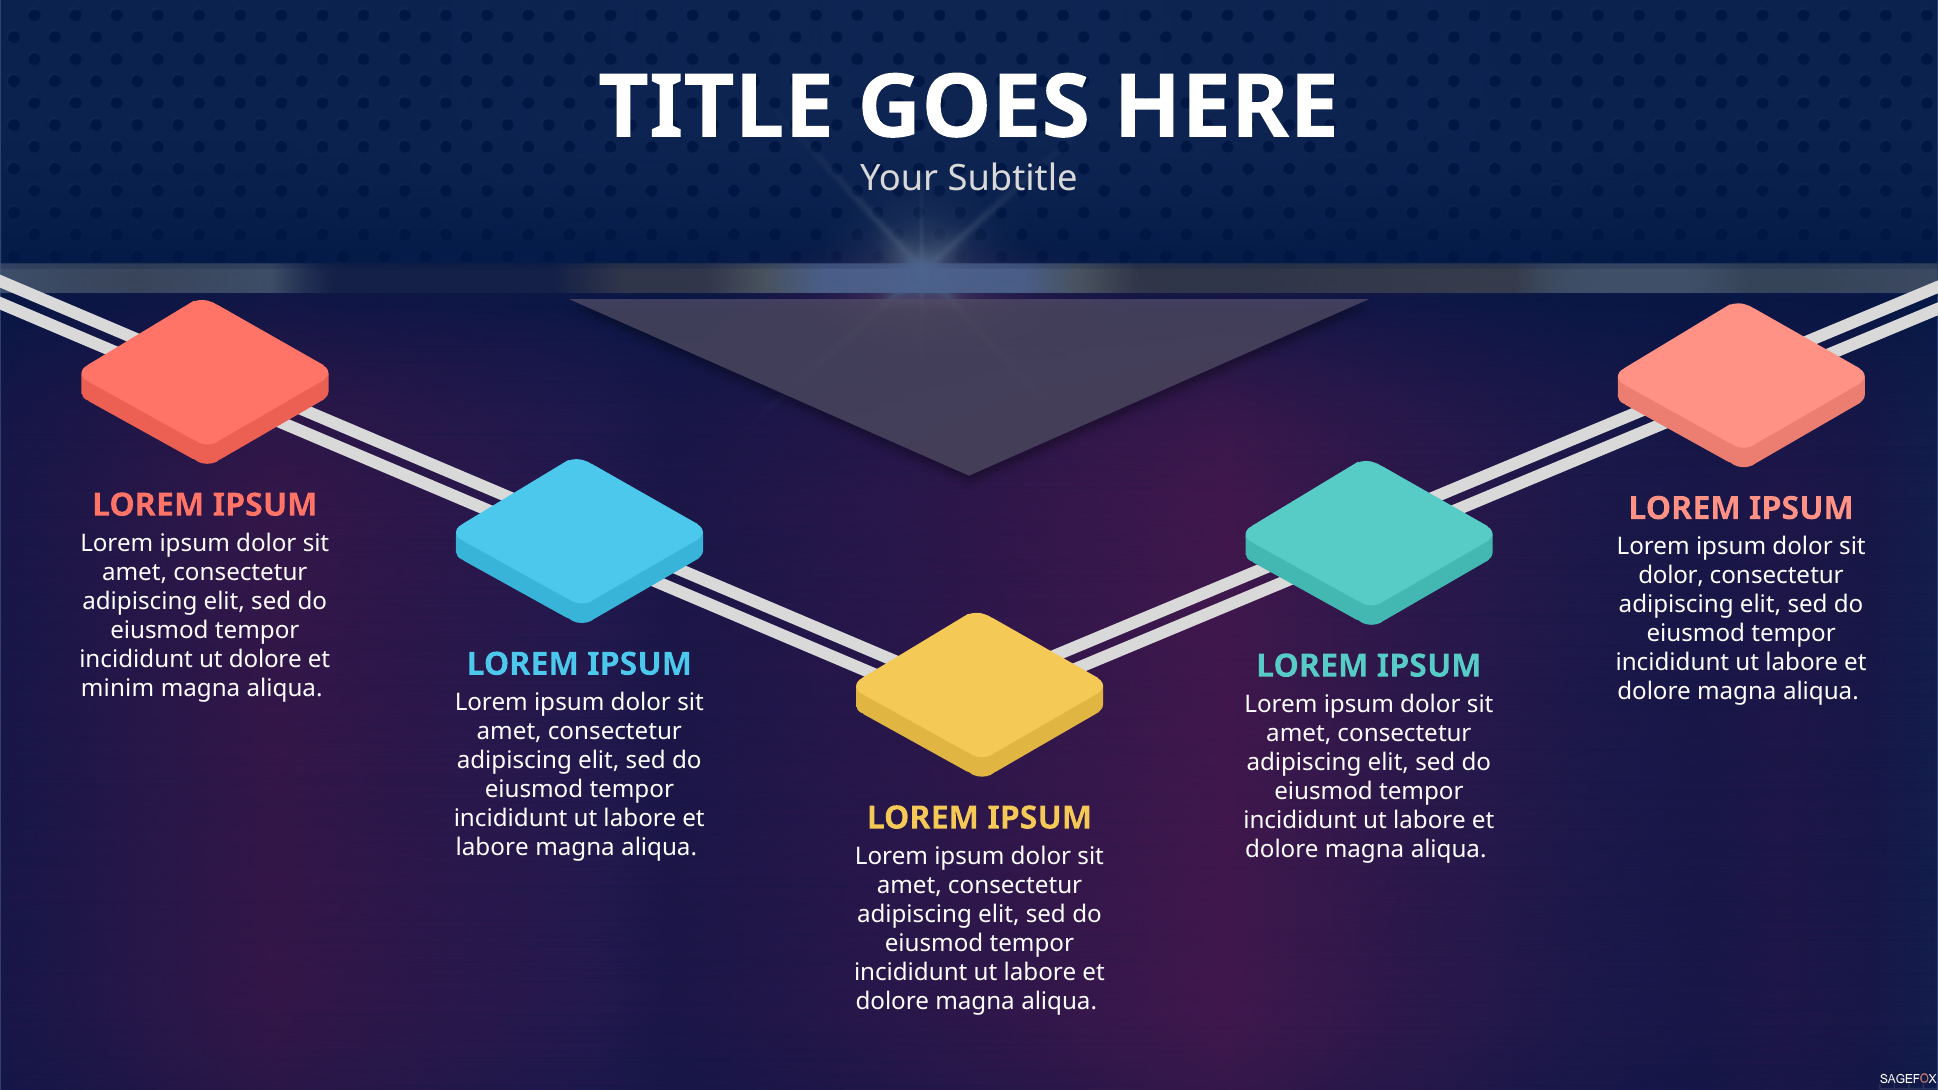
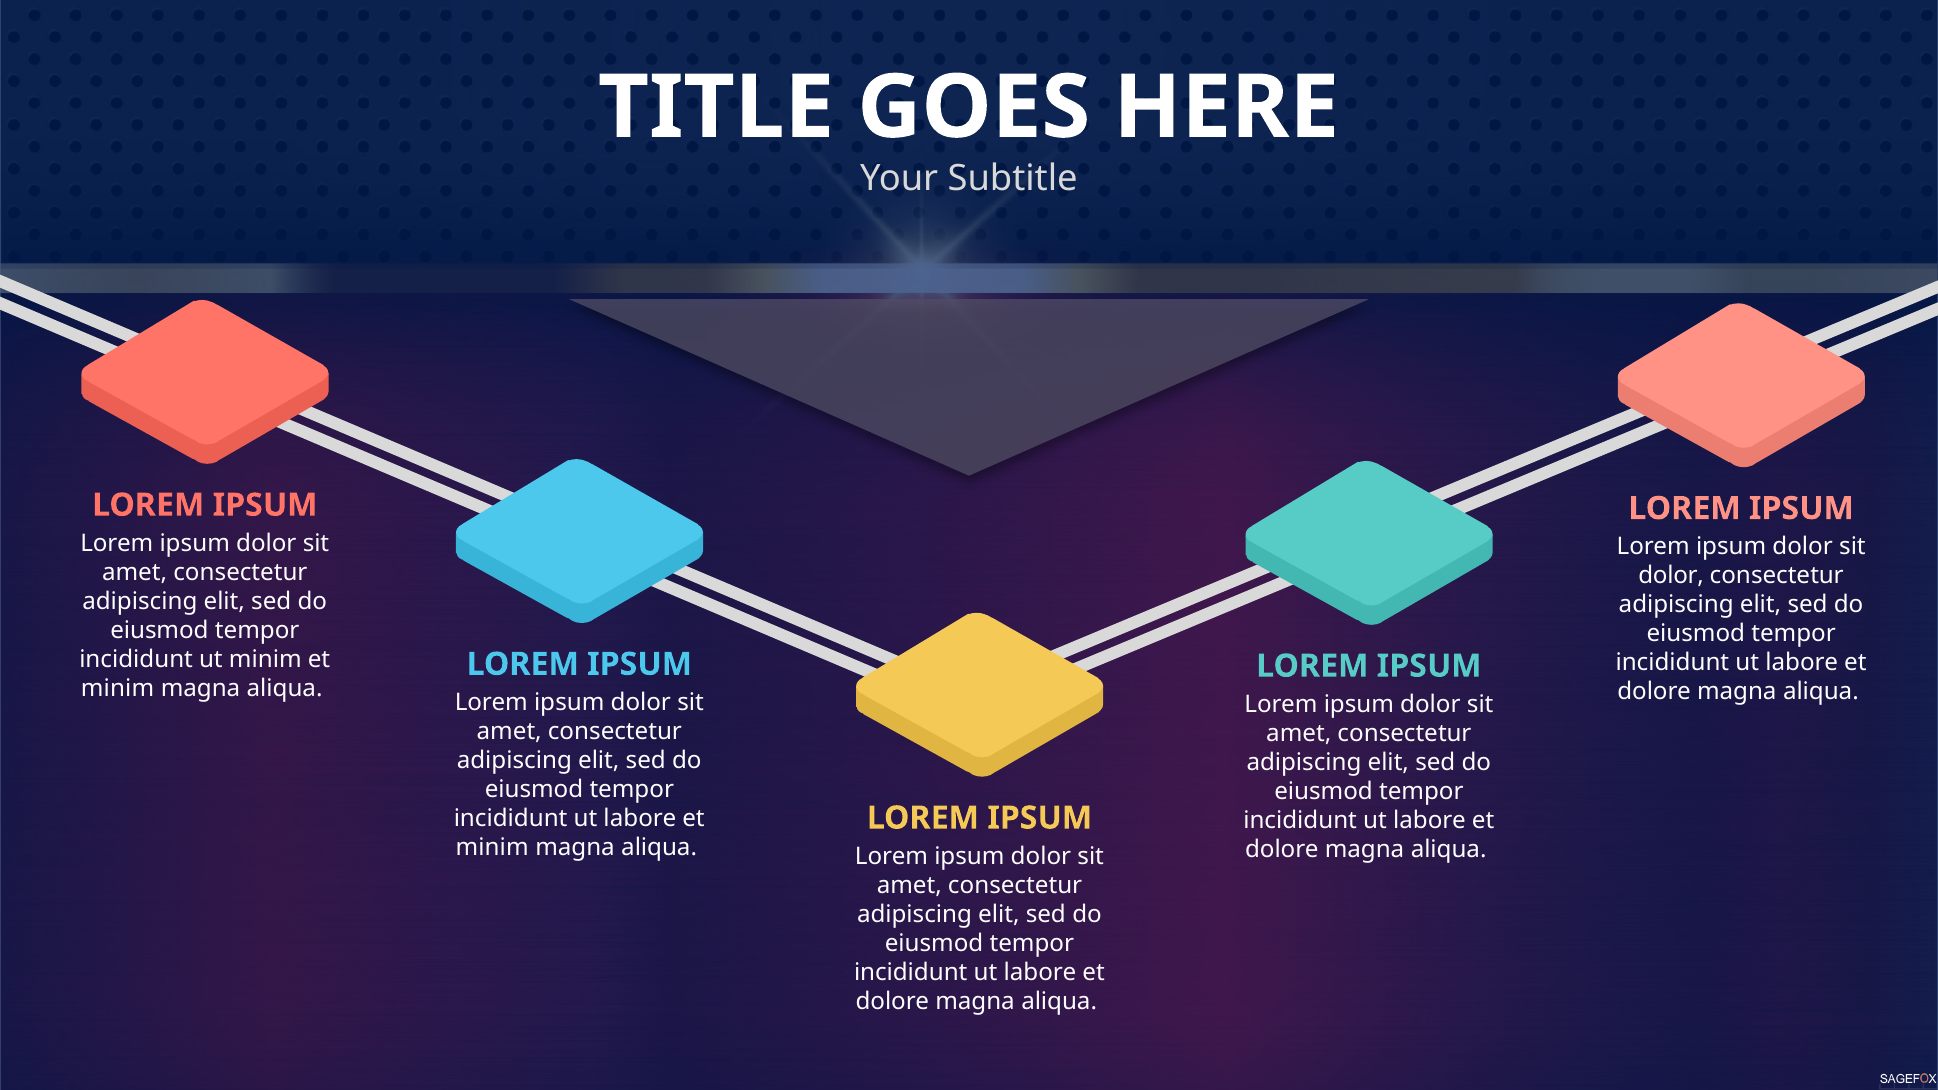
ut dolore: dolore -> minim
labore at (492, 848): labore -> minim
